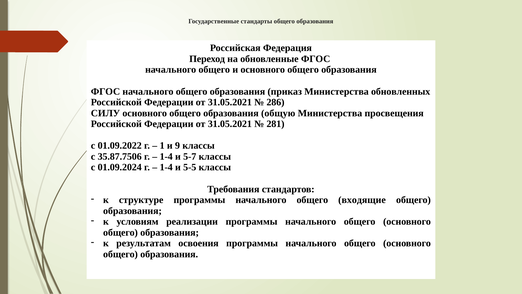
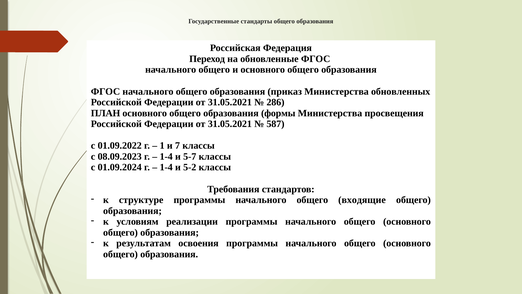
СИЛУ: СИЛУ -> ПЛАН
общую: общую -> формы
281: 281 -> 587
9: 9 -> 7
35.87.7506: 35.87.7506 -> 08.09.2023
5-5: 5-5 -> 5-2
